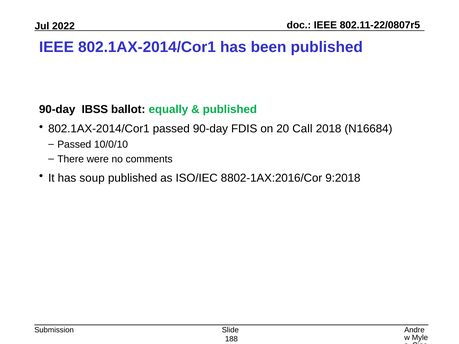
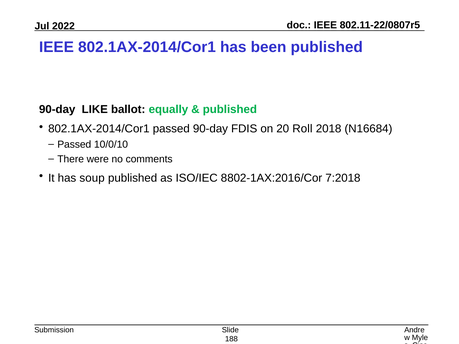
IBSS: IBSS -> LIKE
Call: Call -> Roll
9:2018: 9:2018 -> 7:2018
